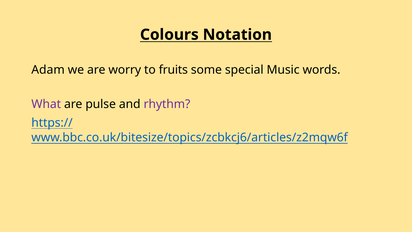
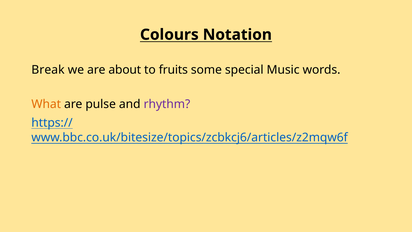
Adam: Adam -> Break
worry: worry -> about
What colour: purple -> orange
